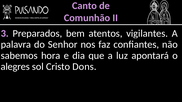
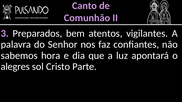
Dons: Dons -> Parte
